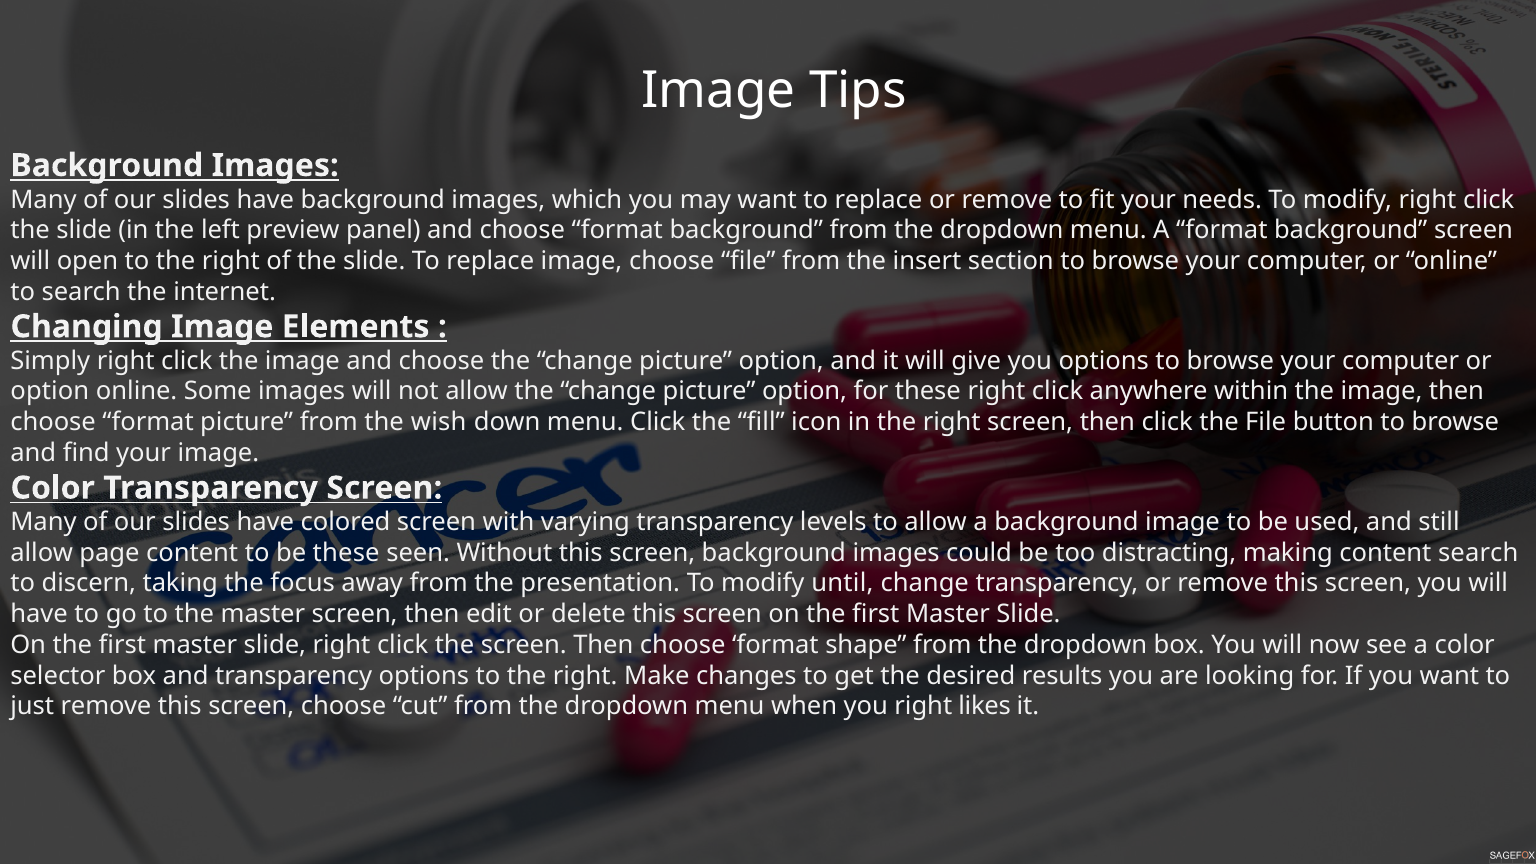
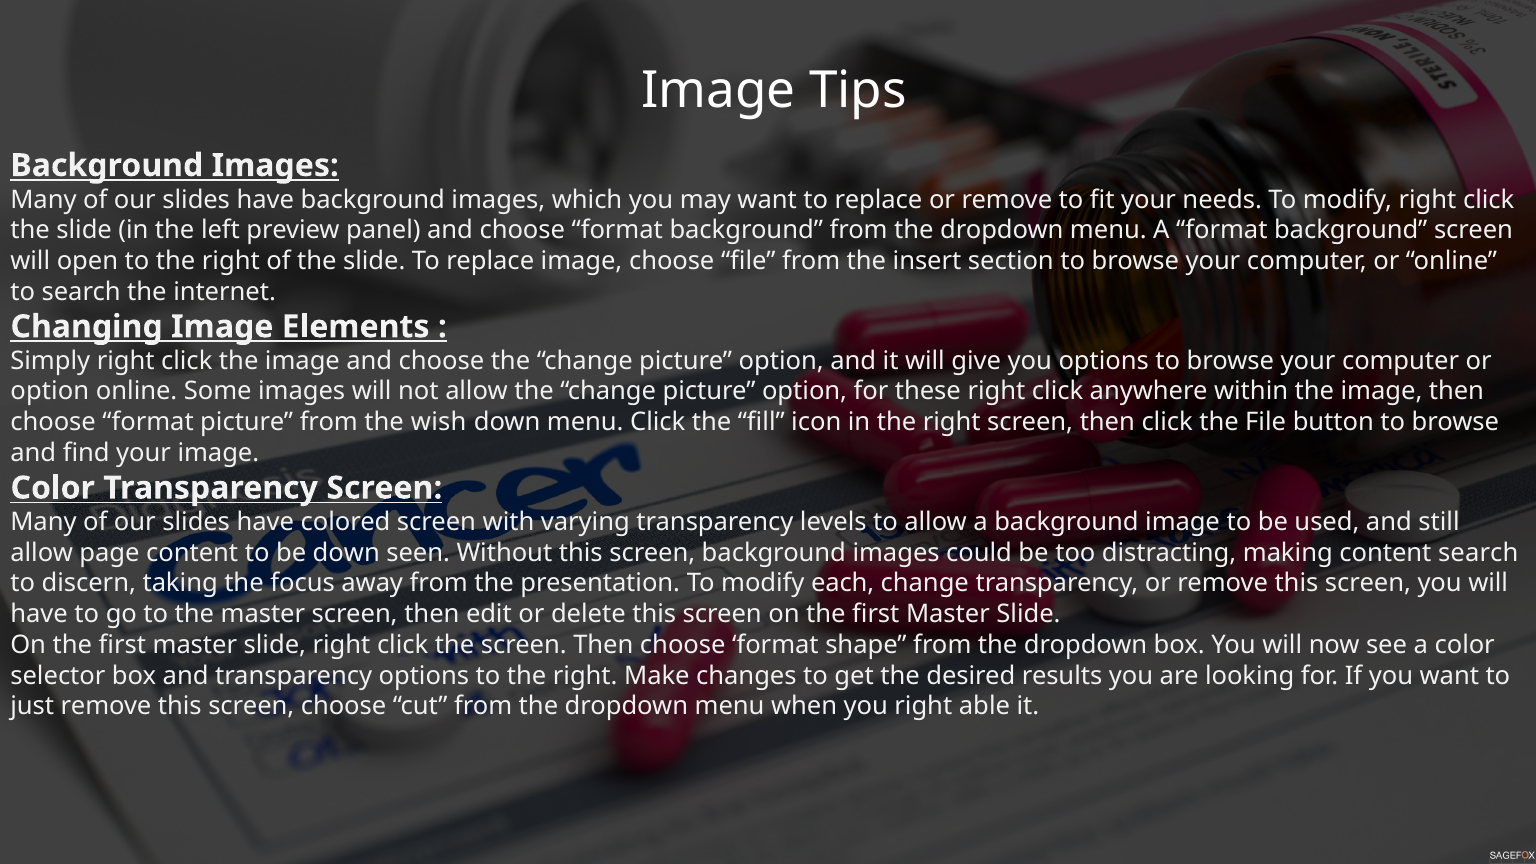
be these: these -> down
until: until -> each
likes: likes -> able
